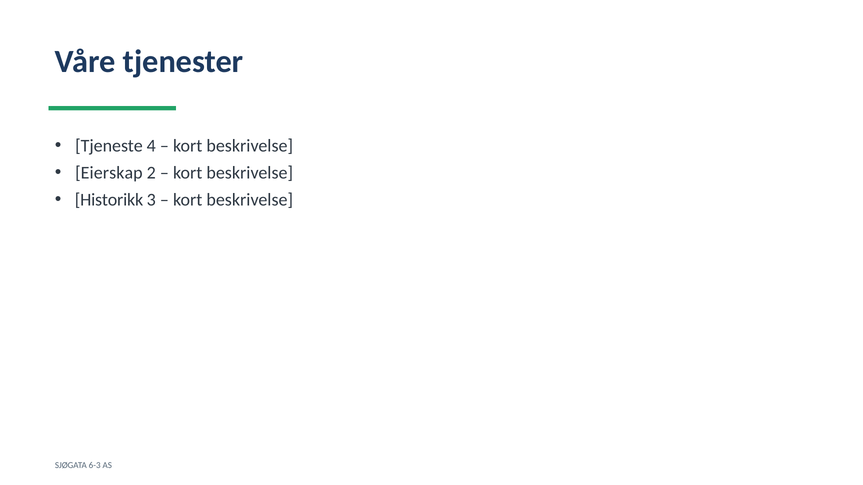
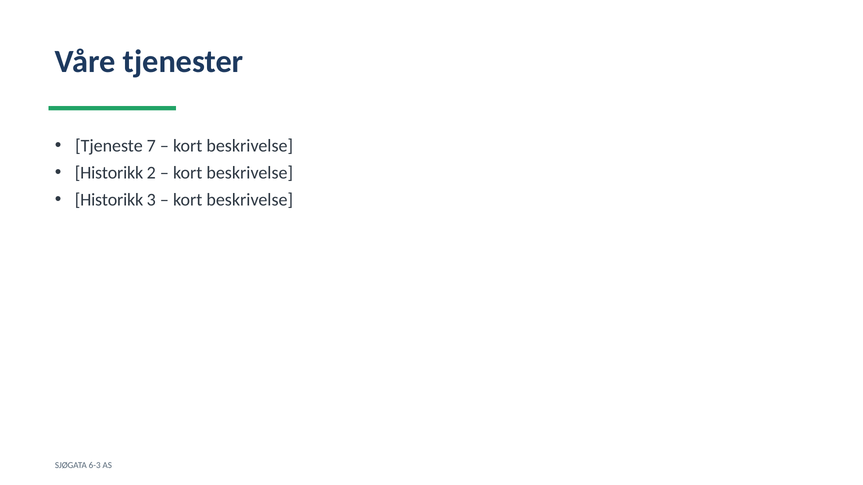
4: 4 -> 7
Eierskap at (109, 173): Eierskap -> Historikk
